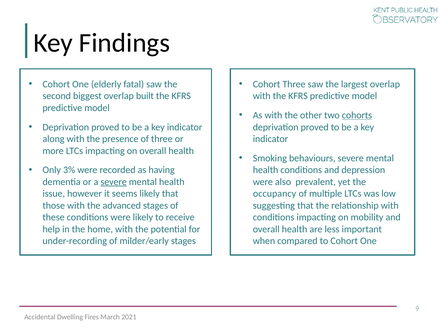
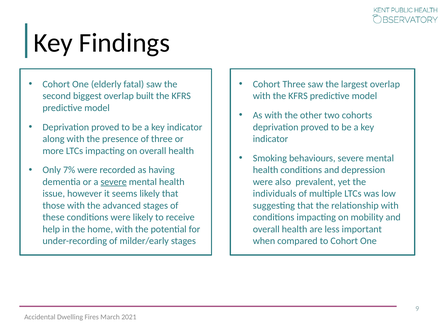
cohorts underline: present -> none
3%: 3% -> 7%
occupancy: occupancy -> individuals
